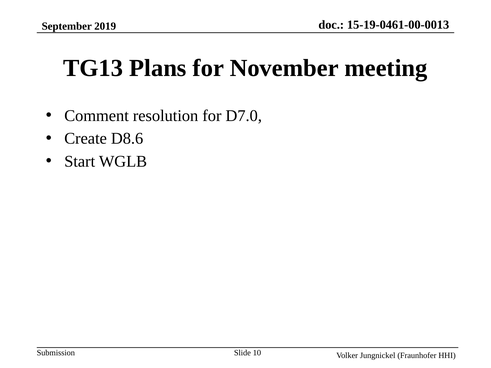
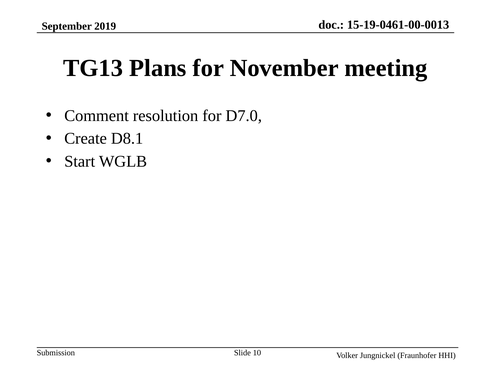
D8.6: D8.6 -> D8.1
